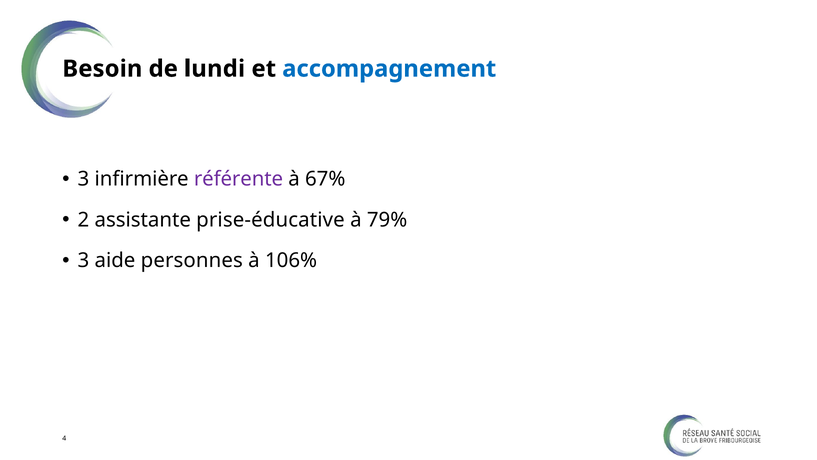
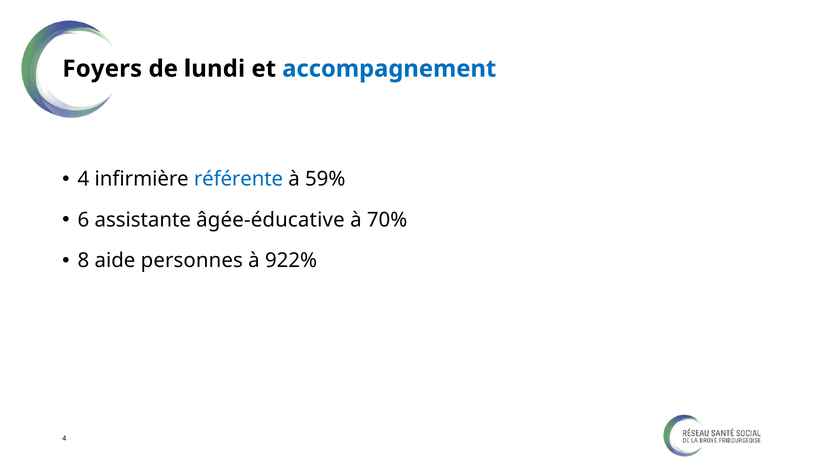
Besoin: Besoin -> Foyers
3 at (83, 179): 3 -> 4
référente colour: purple -> blue
67%: 67% -> 59%
2: 2 -> 6
prise-éducative: prise-éducative -> âgée-éducative
79%: 79% -> 70%
3 at (83, 260): 3 -> 8
106%: 106% -> 922%
